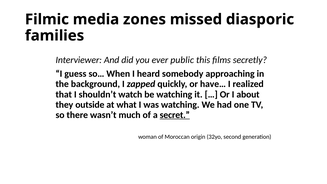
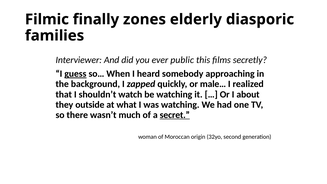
media: media -> finally
missed: missed -> elderly
guess underline: none -> present
have…: have… -> male…
